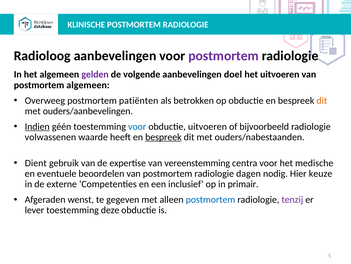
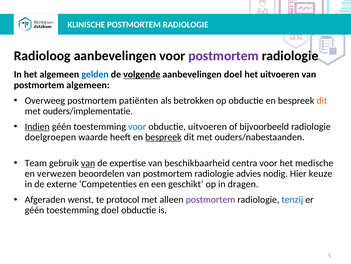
gelden colour: purple -> blue
volgende underline: none -> present
ouders/aanbevelingen: ouders/aanbevelingen -> ouders/implementatie
volwassenen: volwassenen -> doelgroepen
Dient: Dient -> Team
van at (88, 163) underline: none -> present
vereenstemming: vereenstemming -> beschikbaarheid
eventuele: eventuele -> verwezen
dagen: dagen -> advies
inclusief: inclusief -> geschikt
primair: primair -> dragen
gegeven: gegeven -> protocol
postmortem at (210, 199) colour: blue -> purple
tenzij colour: purple -> blue
lever at (34, 210): lever -> géén
toestemming deze: deze -> doel
